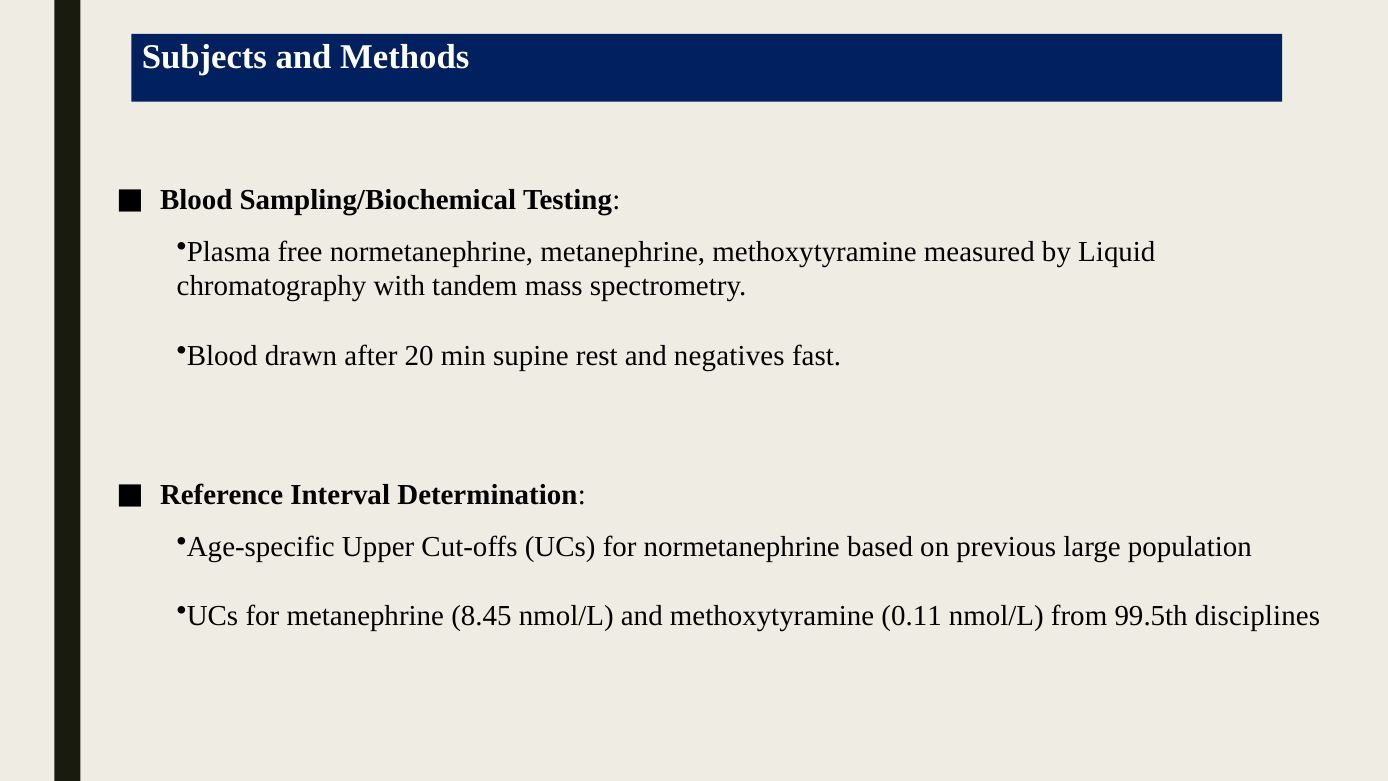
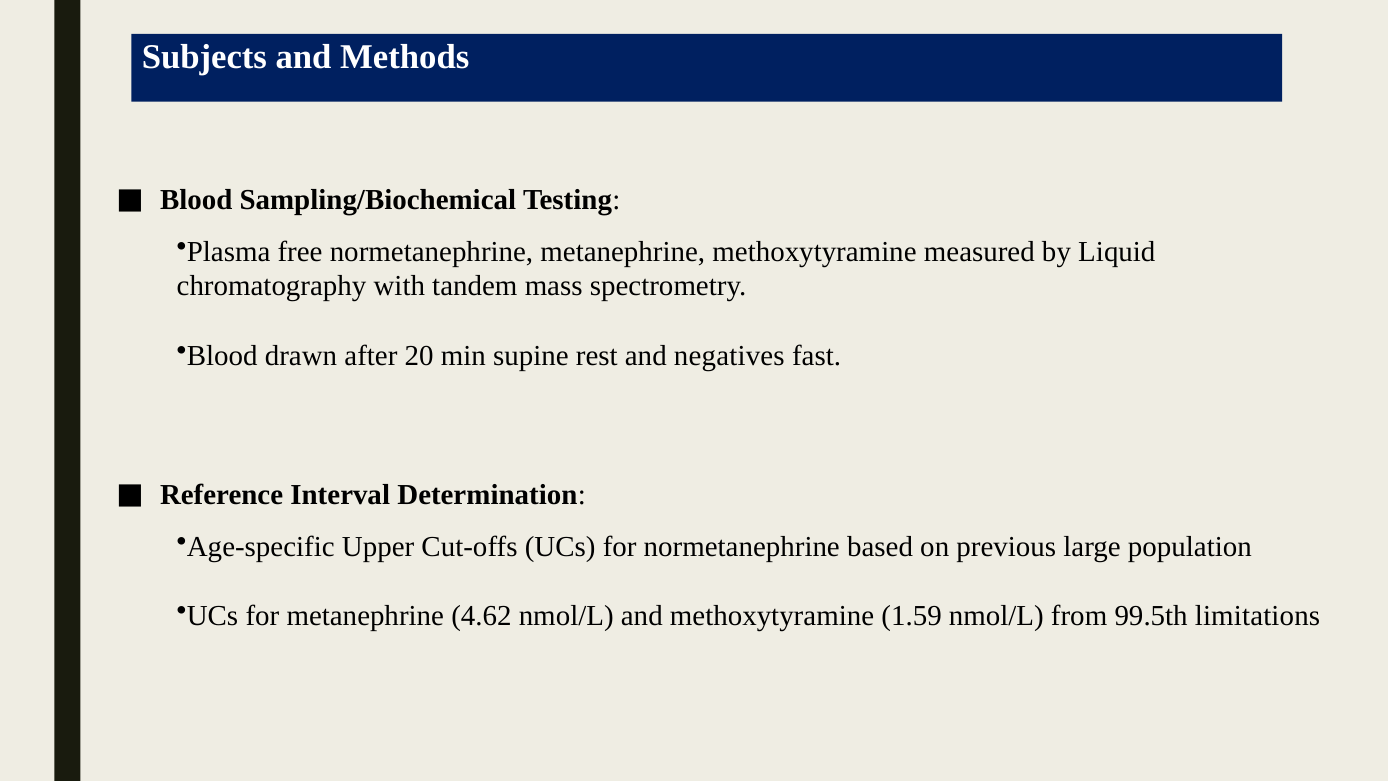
8.45: 8.45 -> 4.62
0.11: 0.11 -> 1.59
disciplines: disciplines -> limitations
